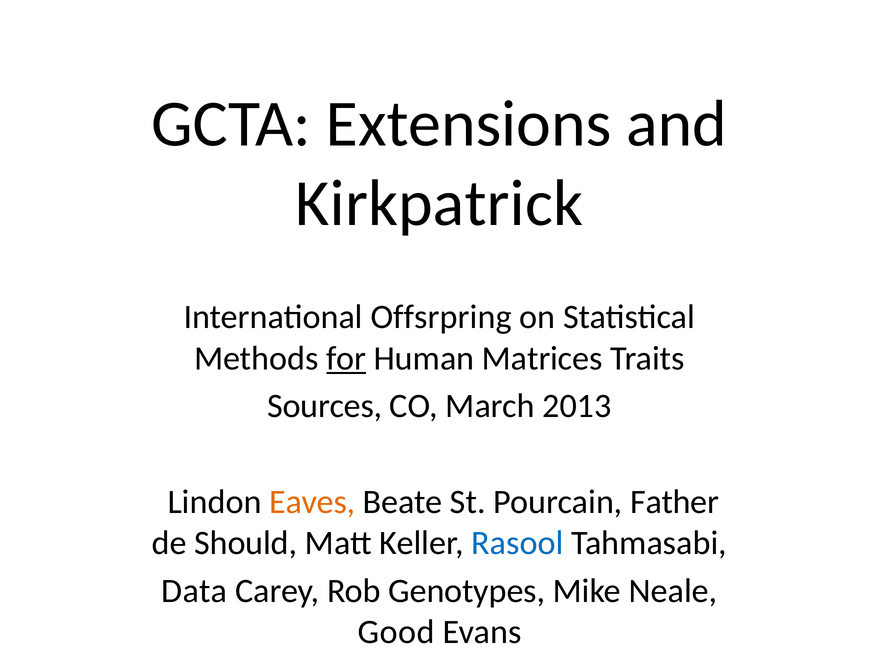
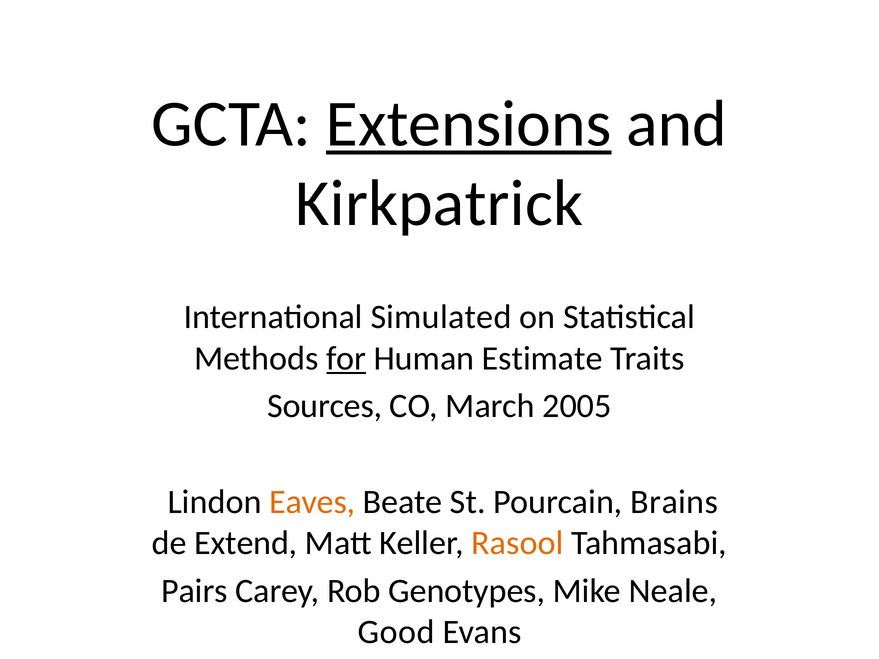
Extensions underline: none -> present
Offsrpring: Offsrpring -> Simulated
Matrices: Matrices -> Estimate
2013: 2013 -> 2005
Father: Father -> Brains
Should: Should -> Extend
Rasool colour: blue -> orange
Data: Data -> Pairs
